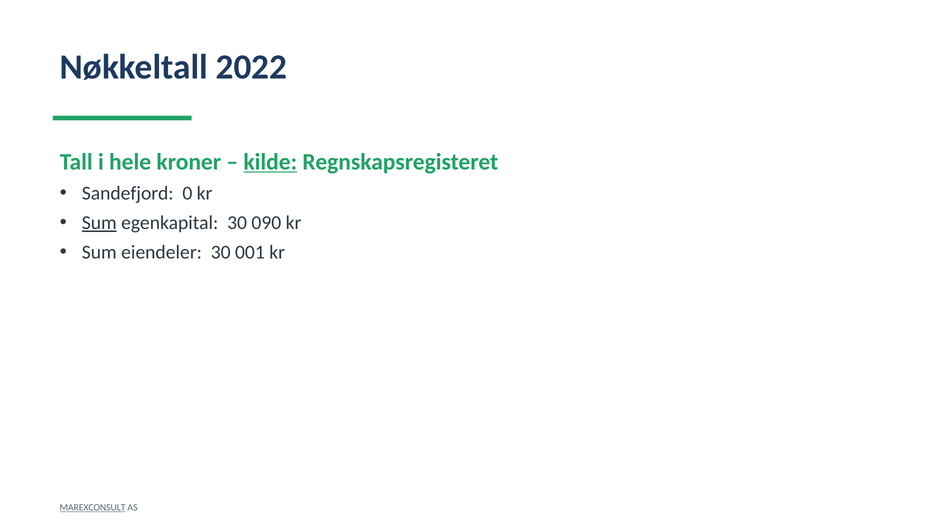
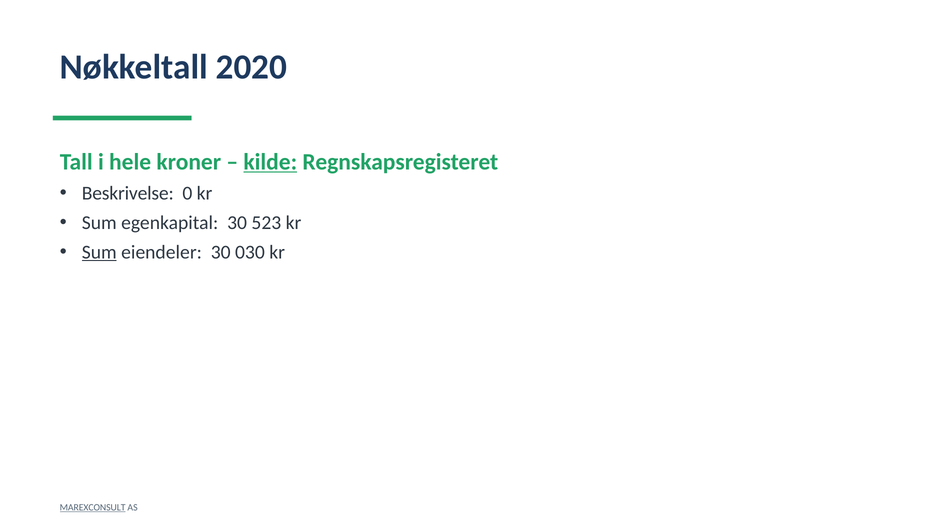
2022: 2022 -> 2020
Sandefjord: Sandefjord -> Beskrivelse
Sum at (99, 223) underline: present -> none
090: 090 -> 523
Sum at (99, 252) underline: none -> present
001: 001 -> 030
